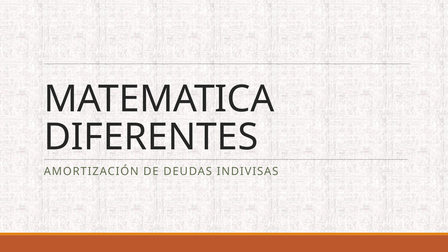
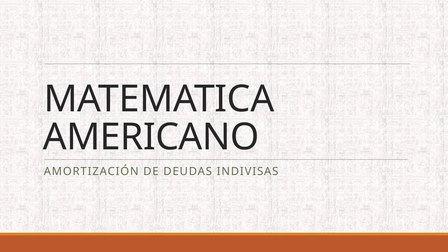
DIFERENTES: DIFERENTES -> AMERICANO
